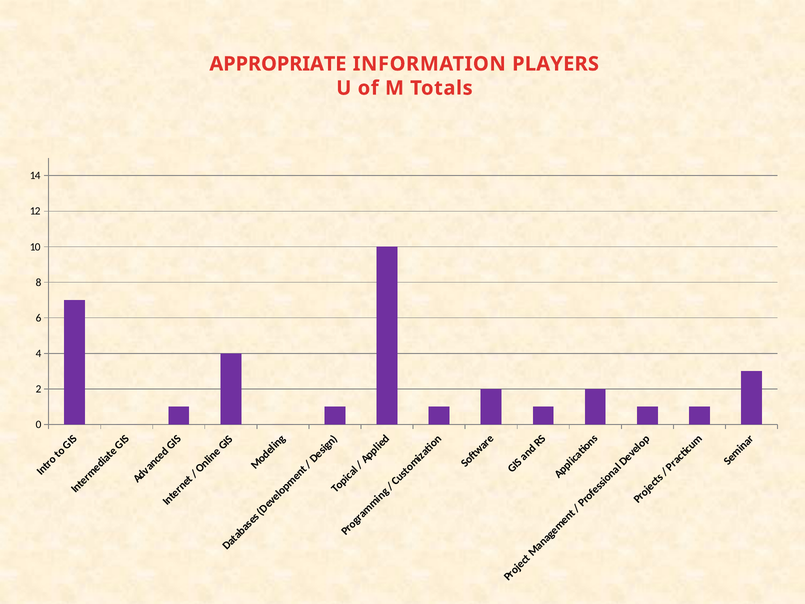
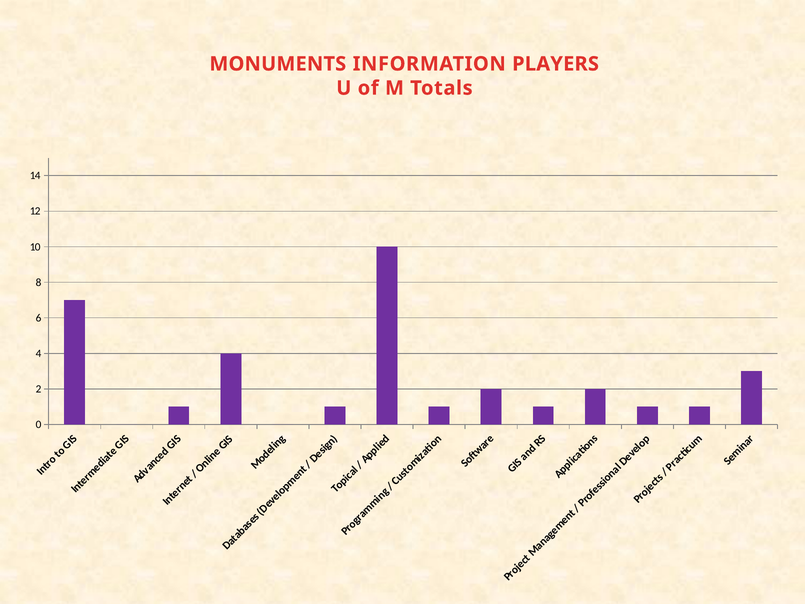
APPROPRIATE: APPROPRIATE -> MONUMENTS
